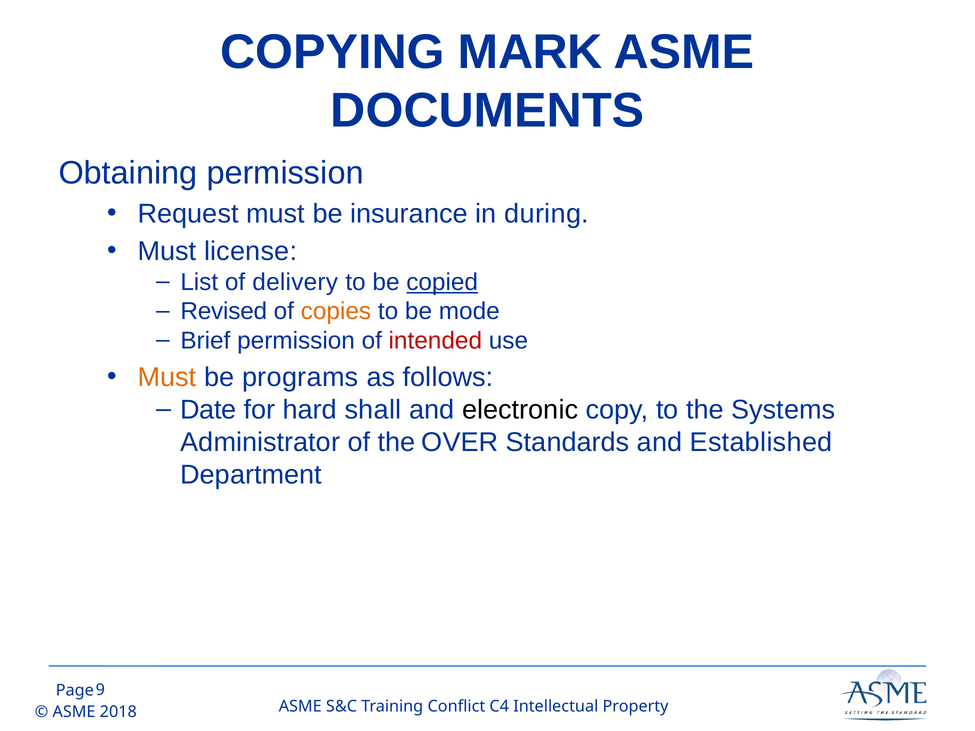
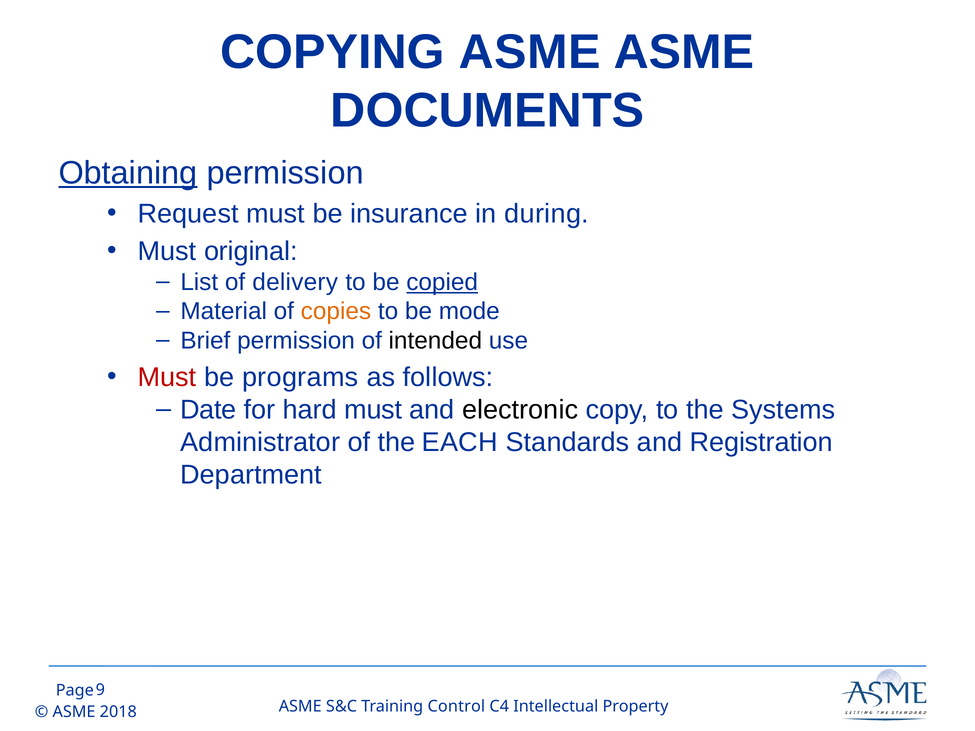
COPYING MARK: MARK -> ASME
Obtaining underline: none -> present
license: license -> original
Revised: Revised -> Material
intended colour: red -> black
Must at (167, 377) colour: orange -> red
hard shall: shall -> must
OVER: OVER -> EACH
Established: Established -> Registration
Conflict: Conflict -> Control
